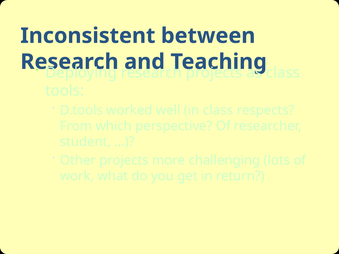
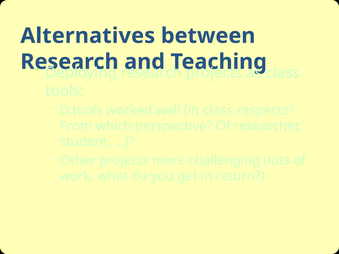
Inconsistent: Inconsistent -> Alternatives
